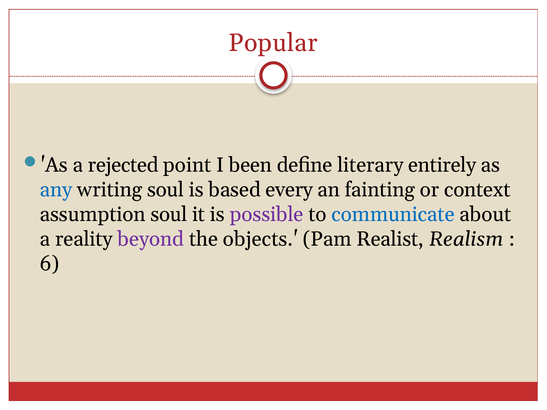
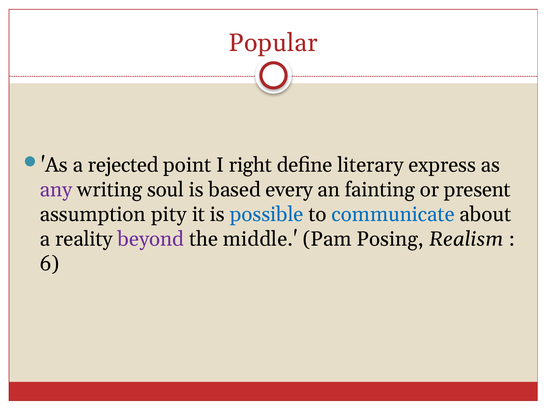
been: been -> right
entirely: entirely -> express
any colour: blue -> purple
context: context -> present
assumption soul: soul -> pity
possible colour: purple -> blue
objects: objects -> middle
Realist: Realist -> Posing
